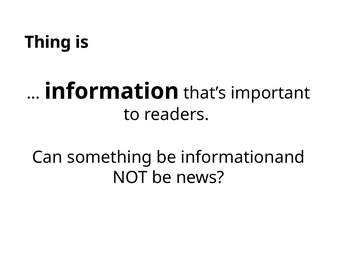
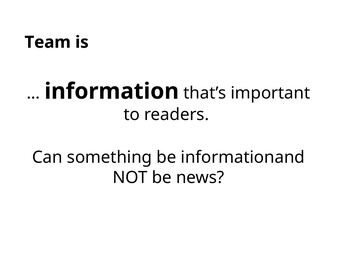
Thing: Thing -> Team
